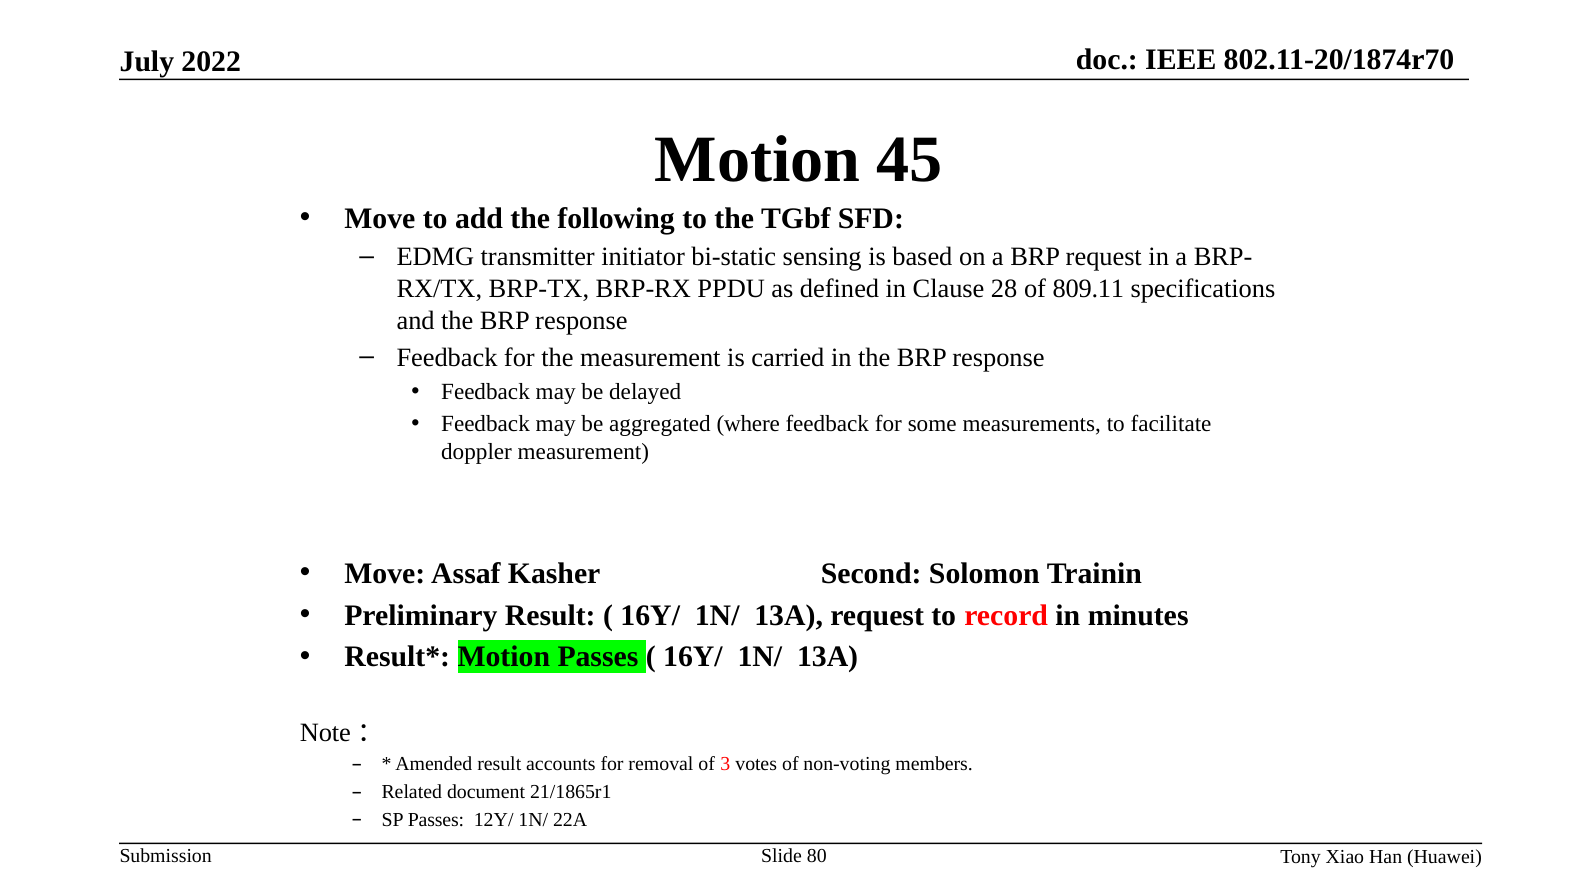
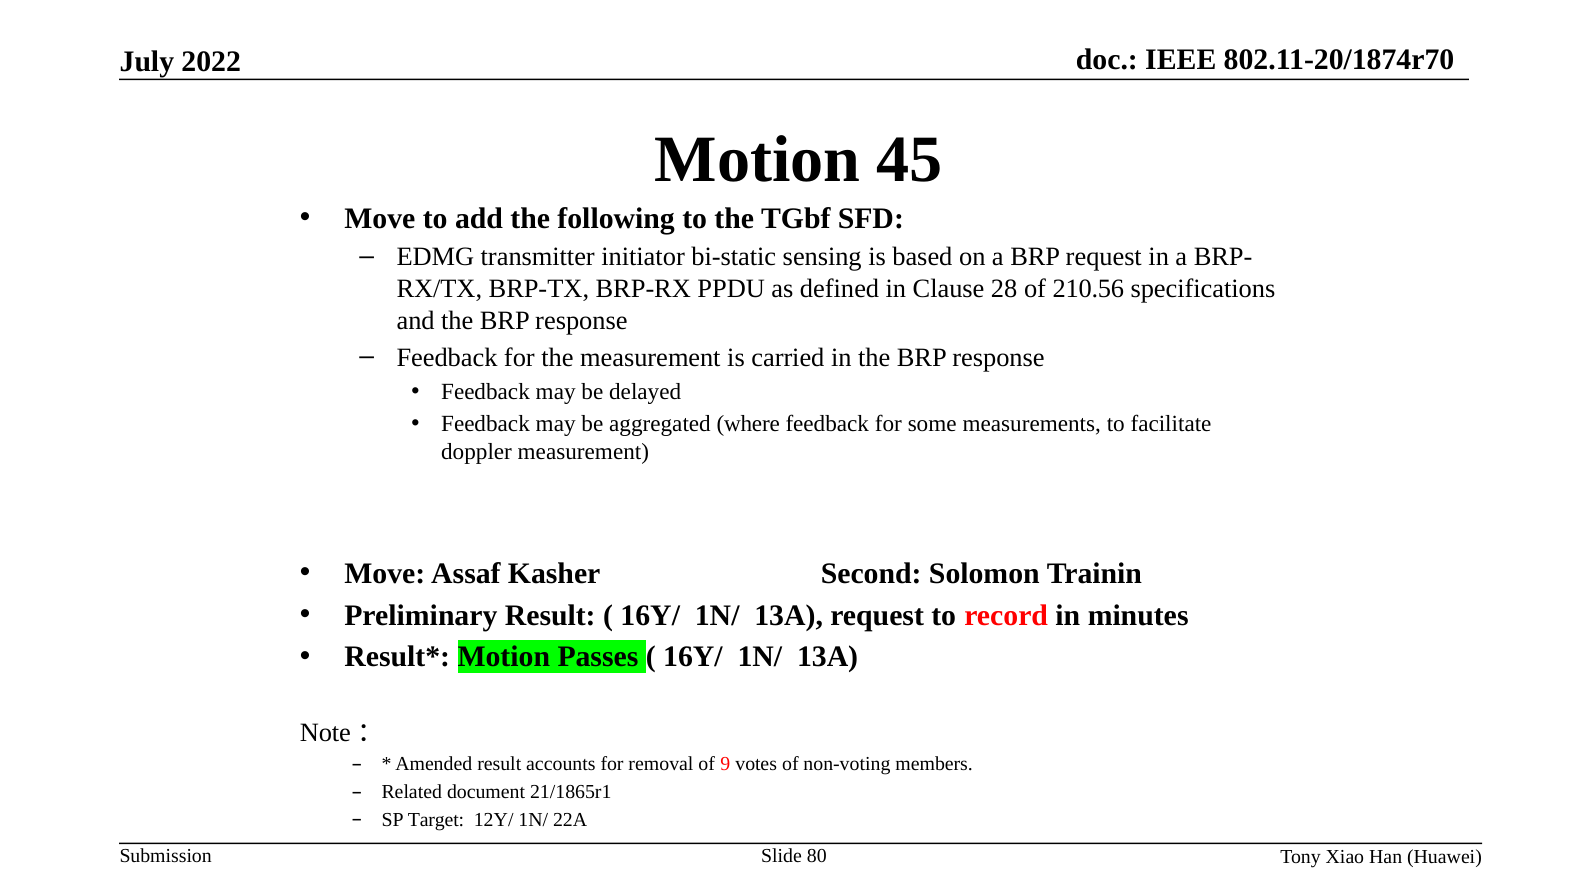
809.11: 809.11 -> 210.56
3: 3 -> 9
SP Passes: Passes -> Target
